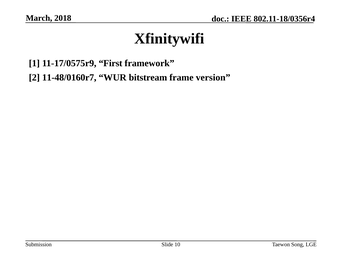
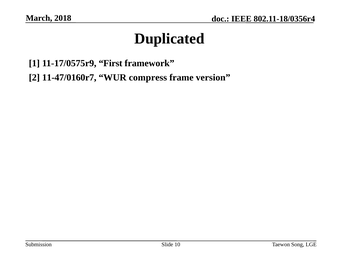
Xfinitywifi: Xfinitywifi -> Duplicated
11-48/0160r7: 11-48/0160r7 -> 11-47/0160r7
bitstream: bitstream -> compress
